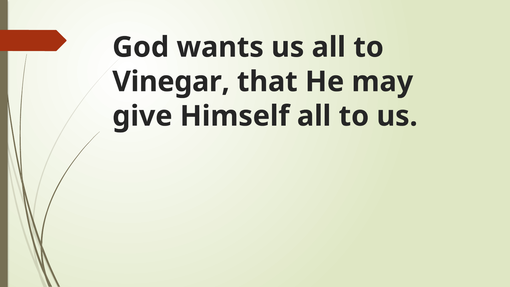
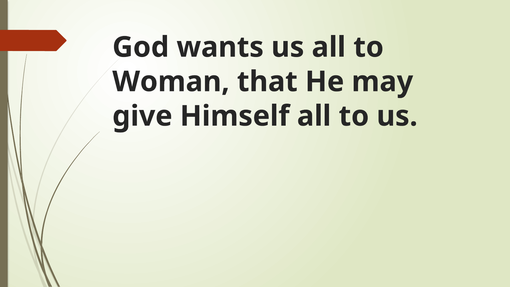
Vinegar: Vinegar -> Woman
